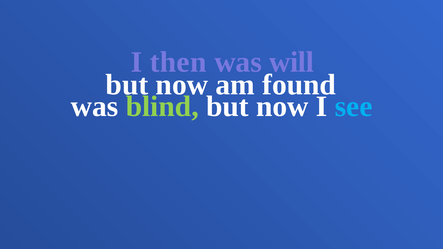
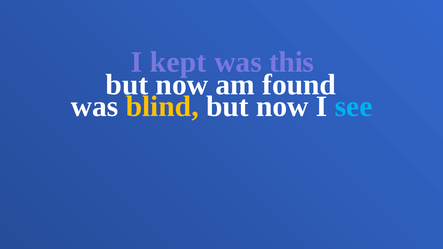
then: then -> kept
will: will -> this
blind colour: light green -> yellow
